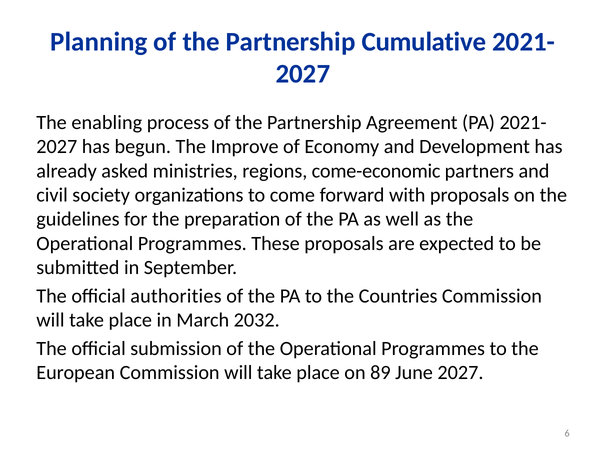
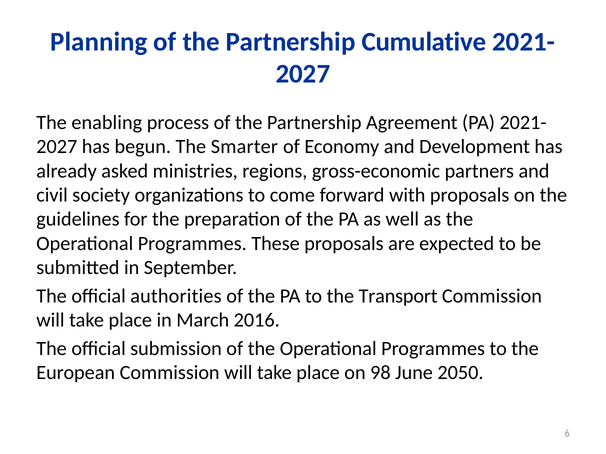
Improve: Improve -> Smarter
come-economic: come-economic -> gross-economic
Countries: Countries -> Transport
2032: 2032 -> 2016
89: 89 -> 98
June 2027: 2027 -> 2050
